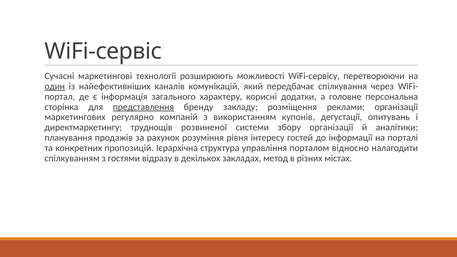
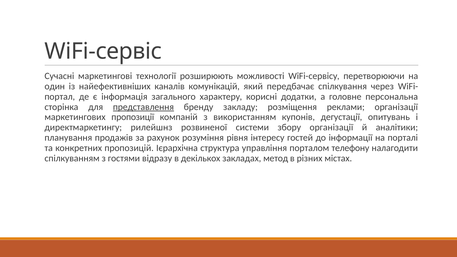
один underline: present -> none
регулярно: регулярно -> пропозиції
труднощів: труднощів -> рилейшнз
відносно: відносно -> телефону
